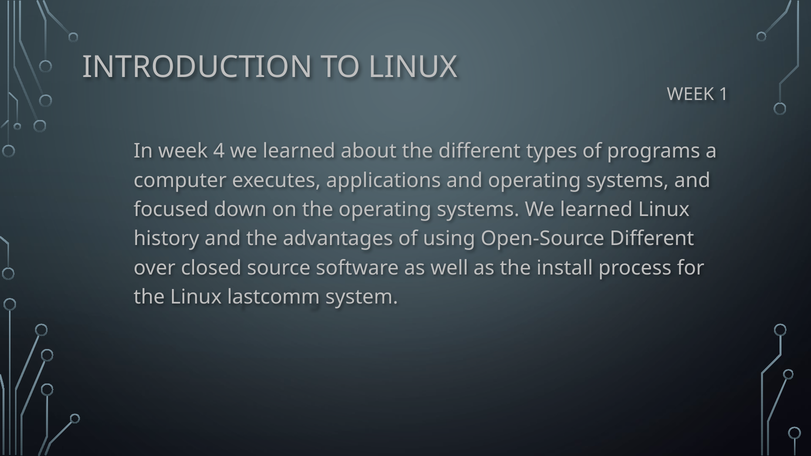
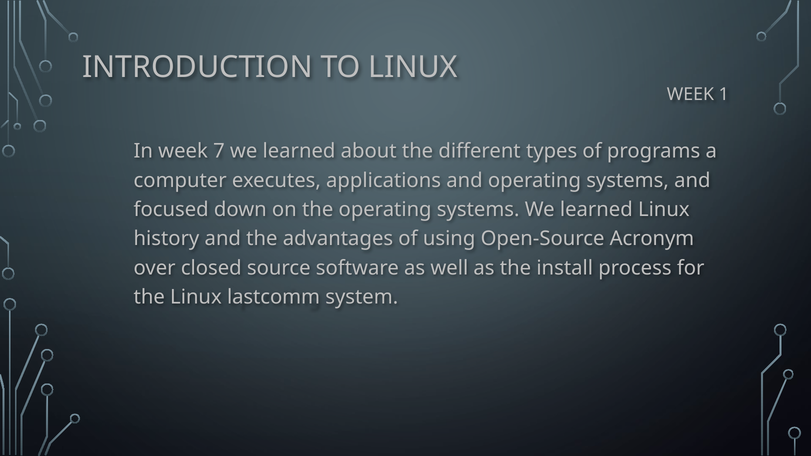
4: 4 -> 7
Open-Source Different: Different -> Acronym
